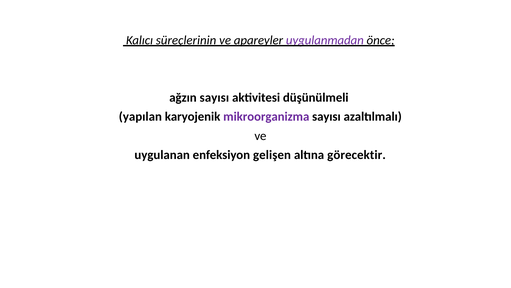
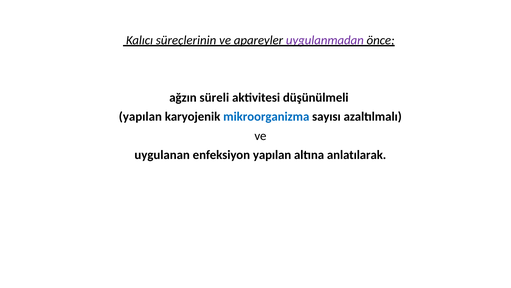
ağzın sayısı: sayısı -> süreli
mikroorganizma colour: purple -> blue
enfeksiyon gelişen: gelişen -> yapılan
görecektir: görecektir -> anlatılarak
